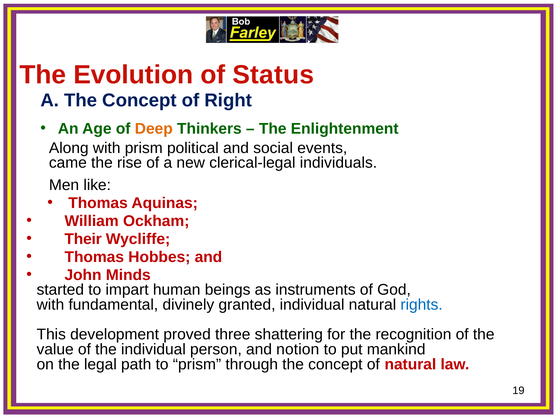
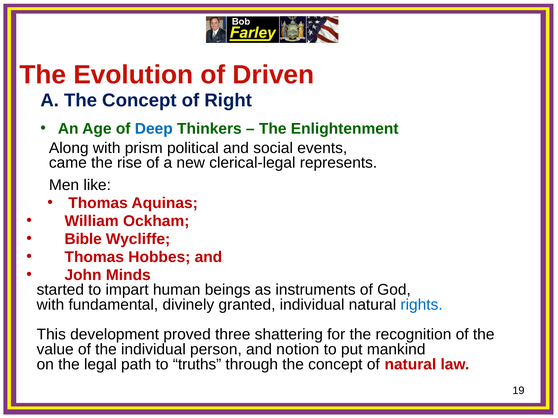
Status: Status -> Driven
Deep colour: orange -> blue
individuals: individuals -> represents
Their: Their -> Bible
to prism: prism -> truths
